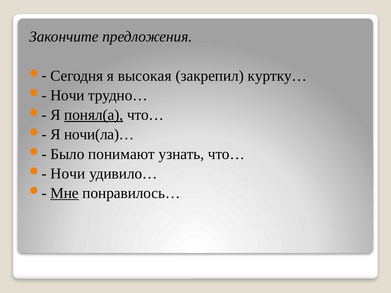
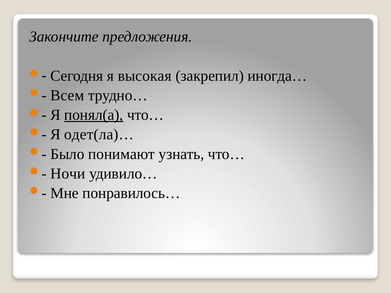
куртку…: куртку… -> иногда…
Ночи at (67, 95): Ночи -> Всем
ночи(ла)…: ночи(ла)… -> одет(ла)…
Мне underline: present -> none
